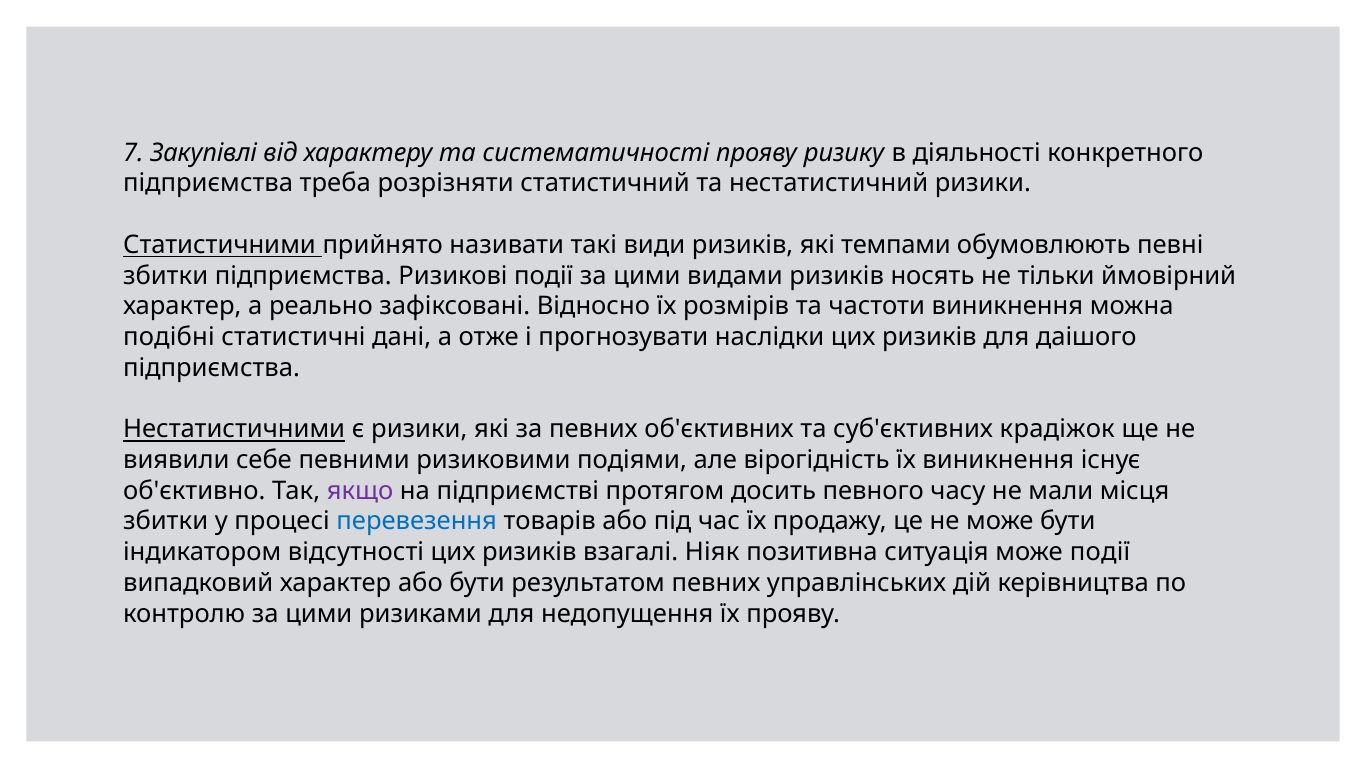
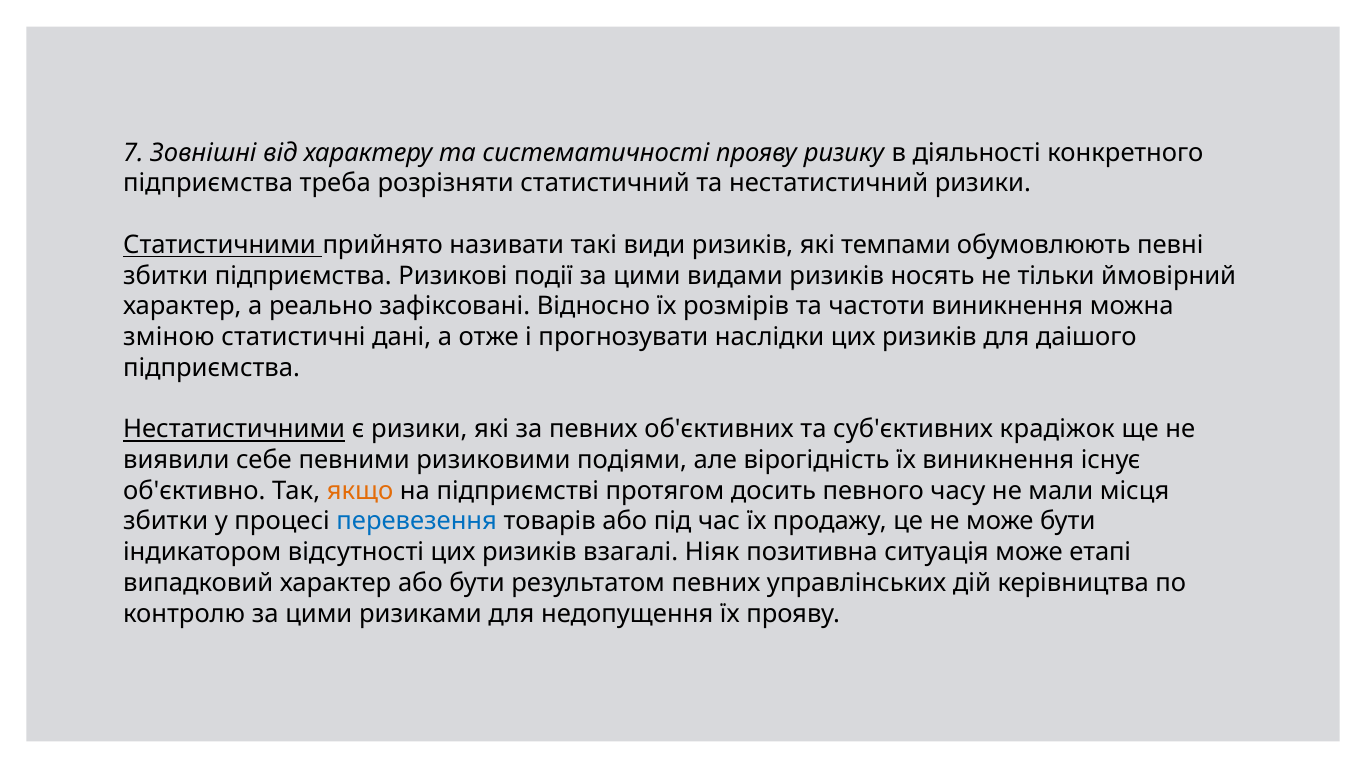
Закупівлі: Закупівлі -> Зовнішні
подібні: подібні -> зміною
якщо colour: purple -> orange
може події: події -> етапі
